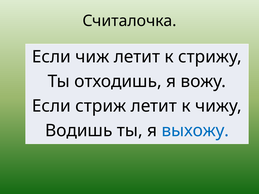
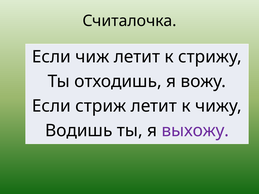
выхожу colour: blue -> purple
